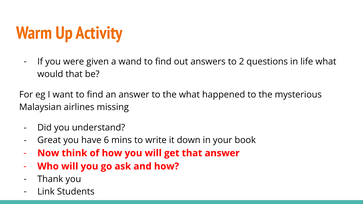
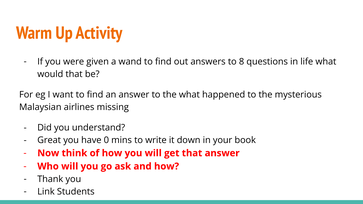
2: 2 -> 8
6: 6 -> 0
